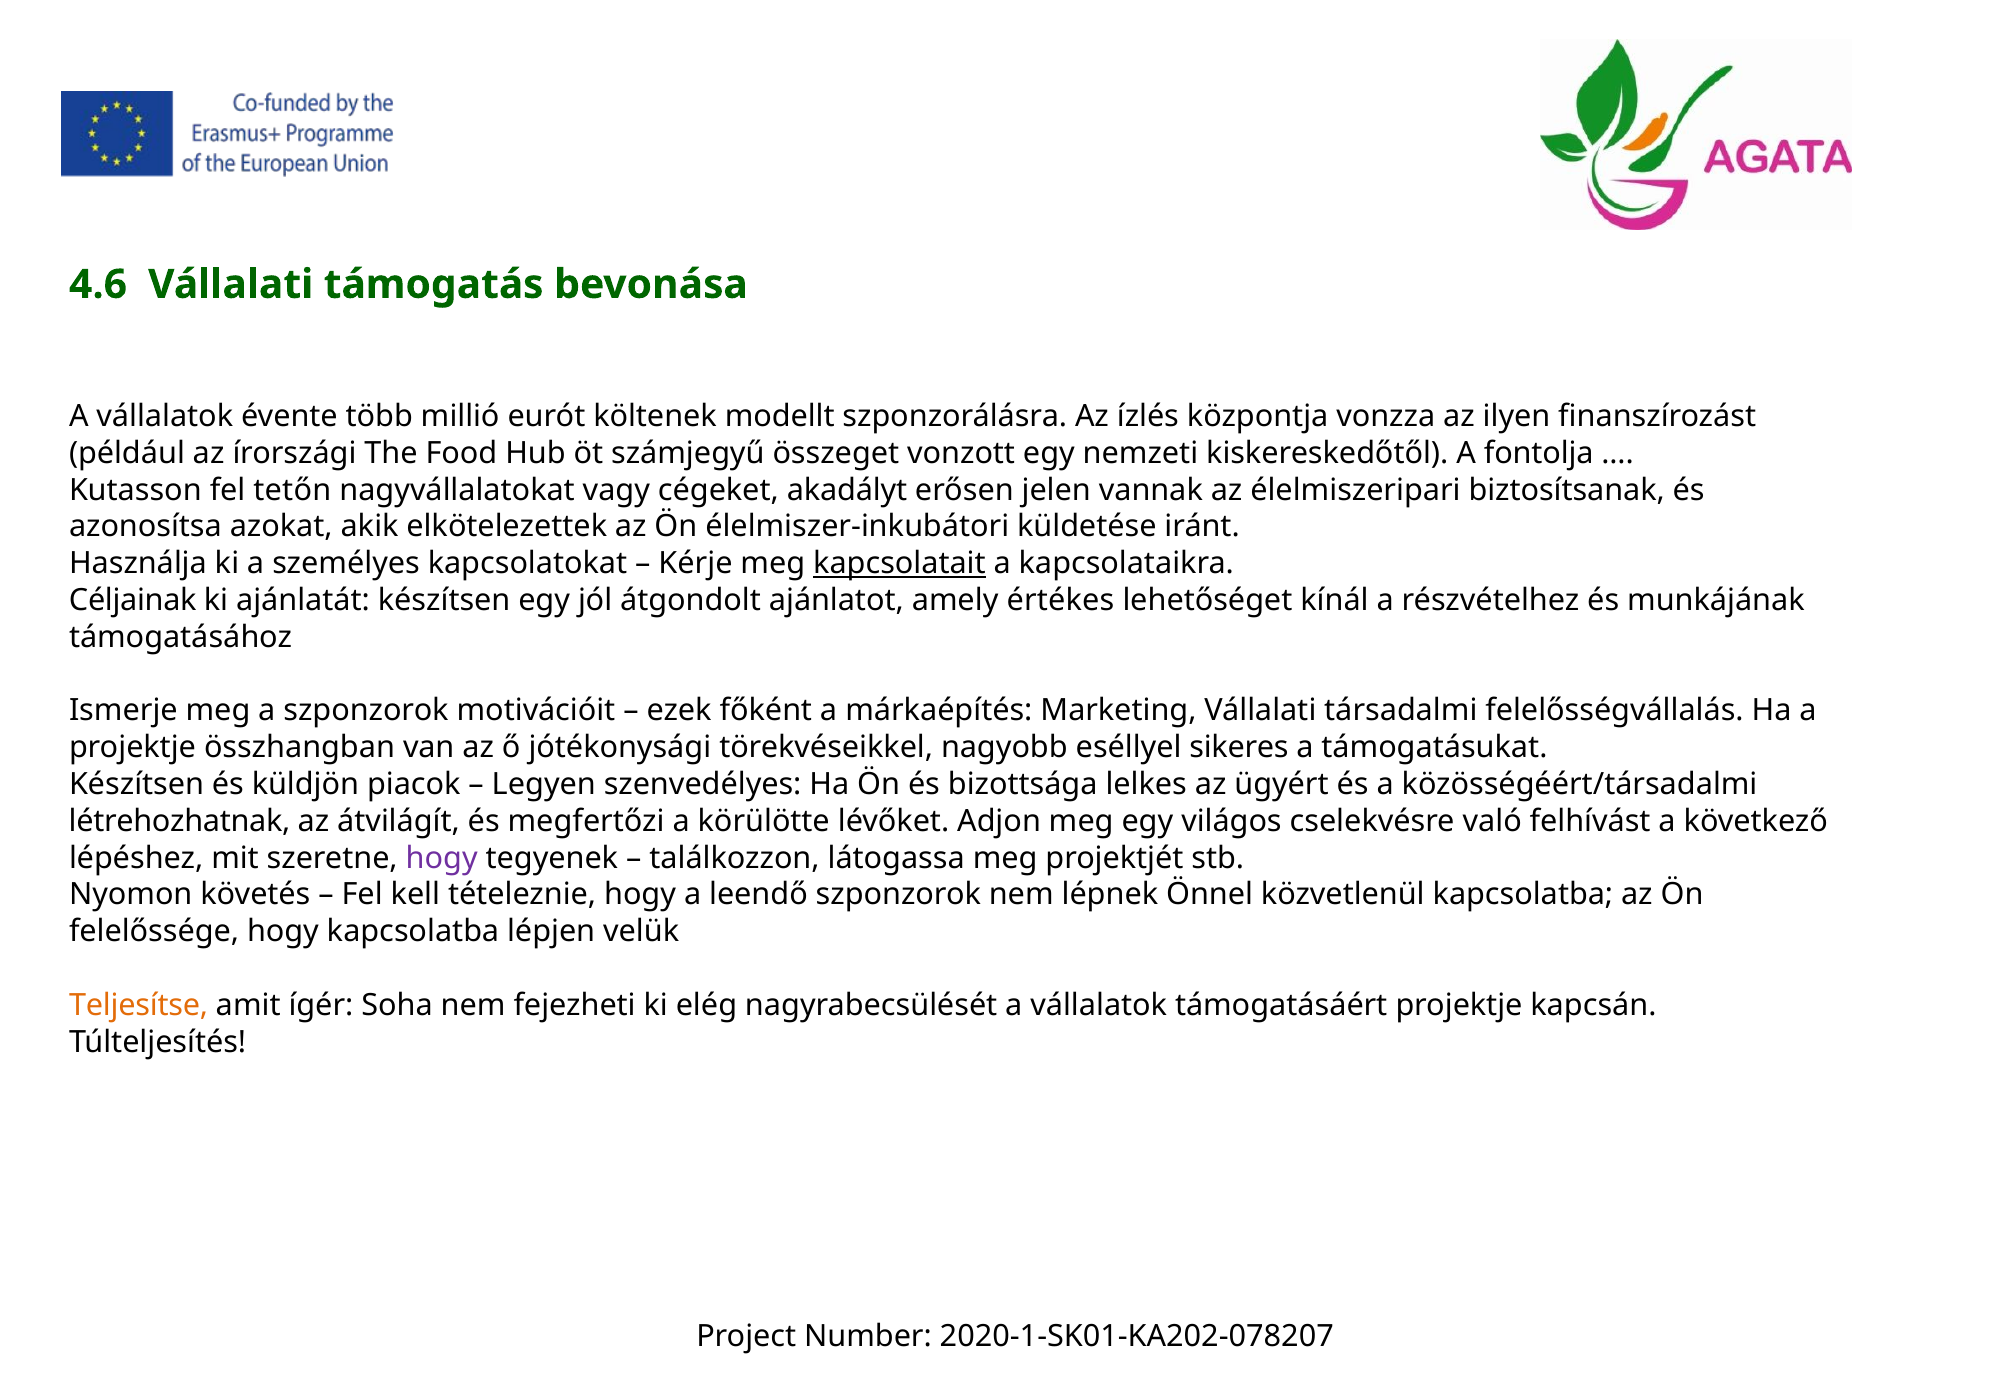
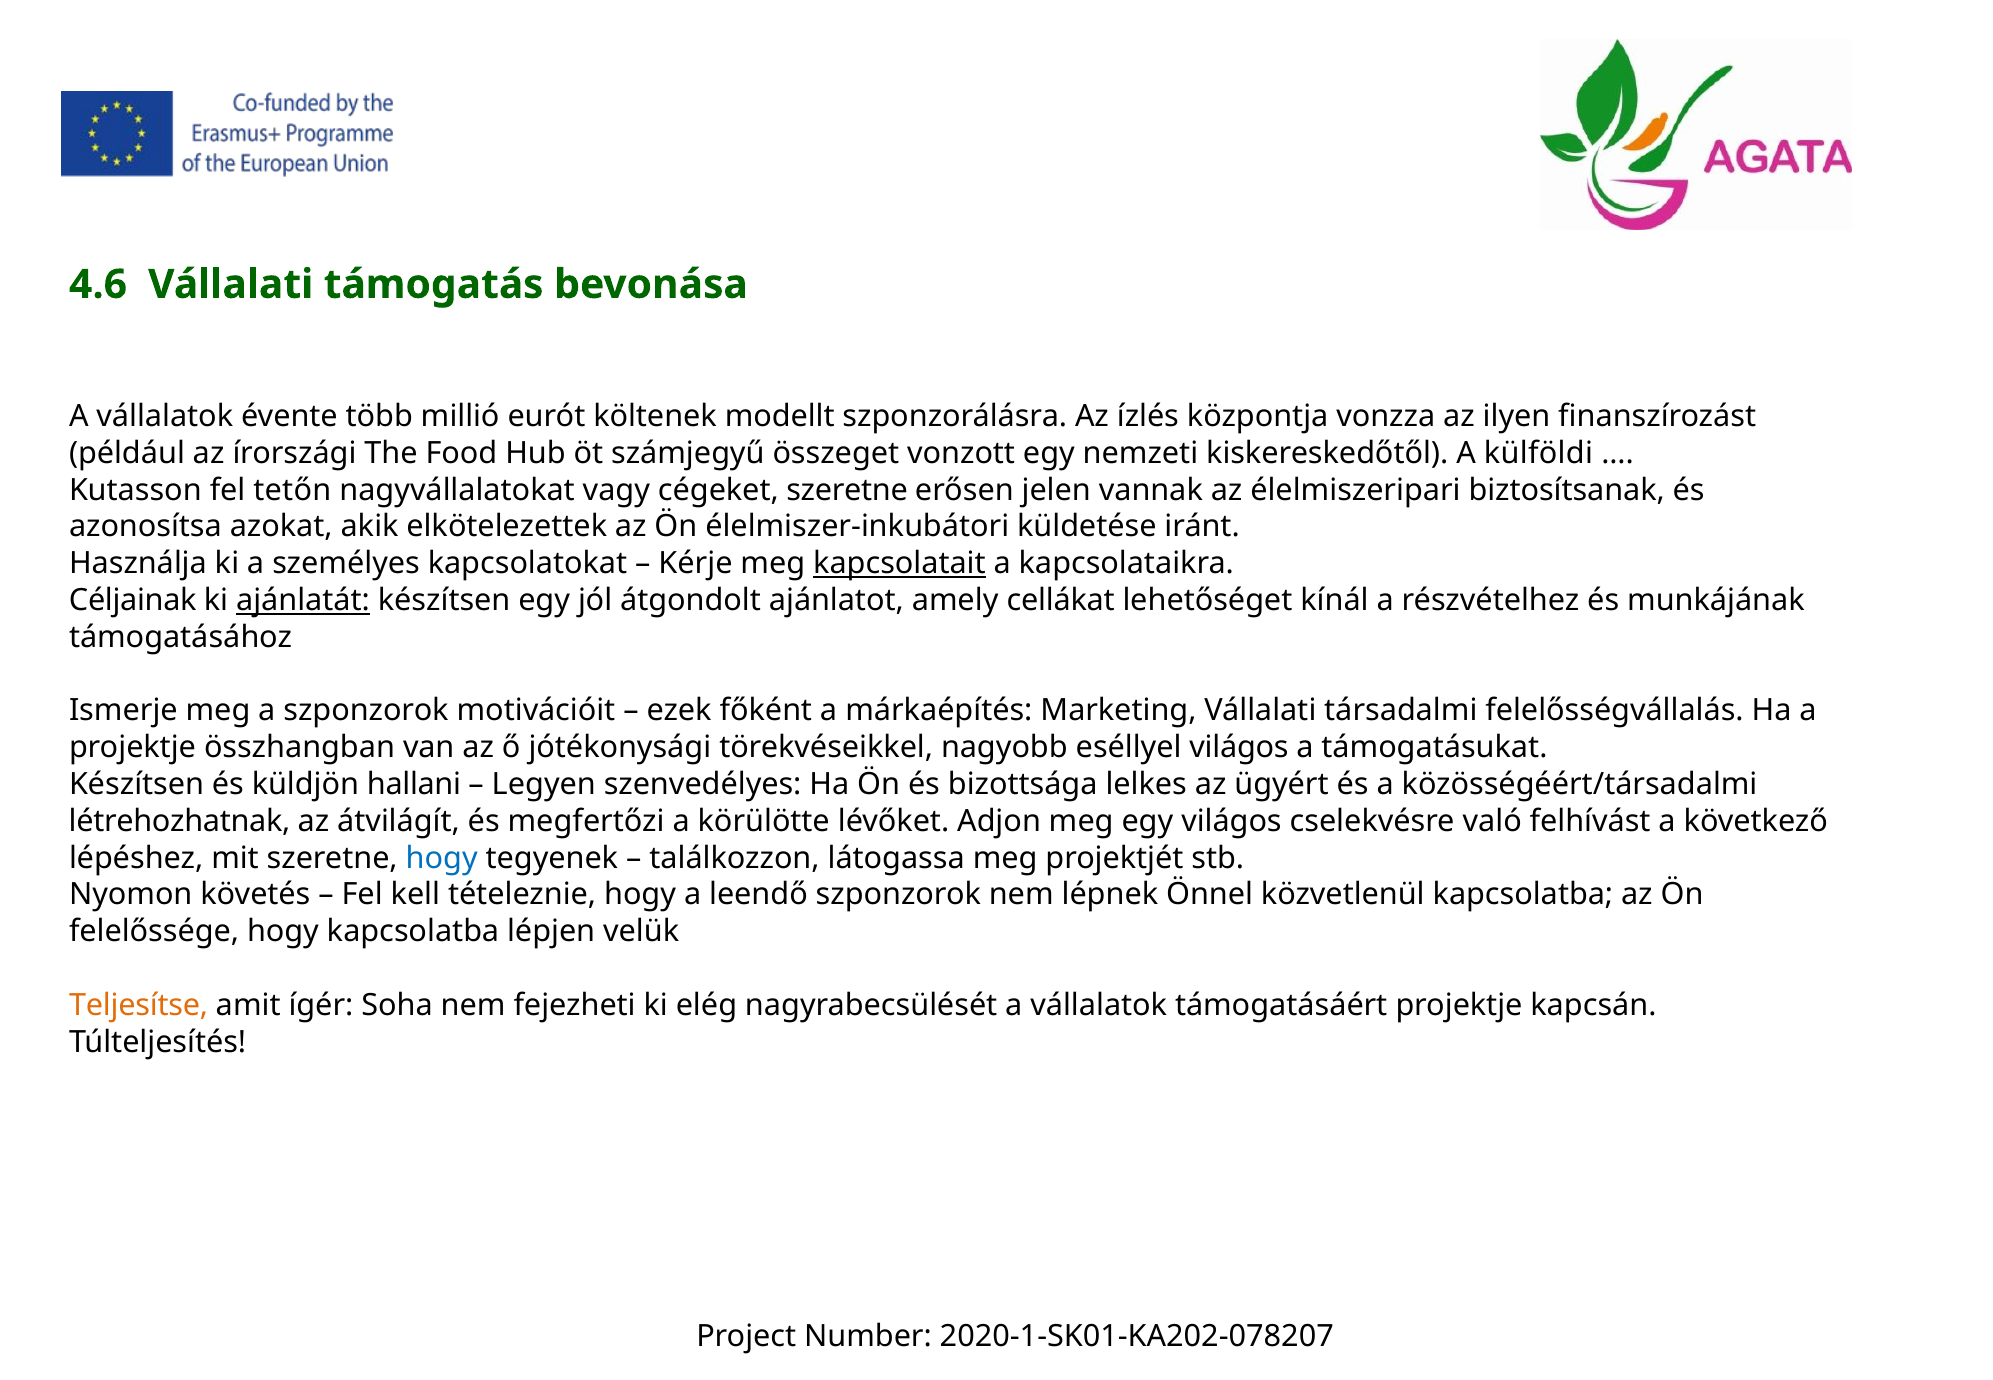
fontolja: fontolja -> külföldi
cégeket akadályt: akadályt -> szeretne
ajánlatát underline: none -> present
értékes: értékes -> cellákat
eséllyel sikeres: sikeres -> világos
piacok: piacok -> hallani
hogy at (442, 858) colour: purple -> blue
